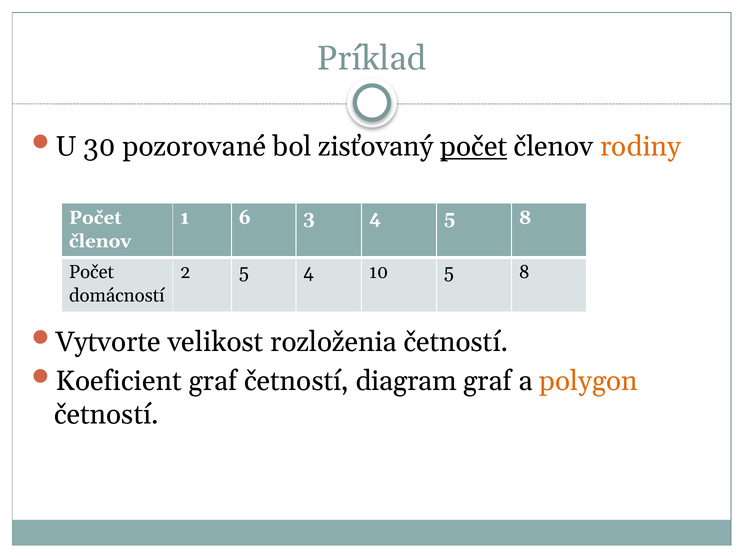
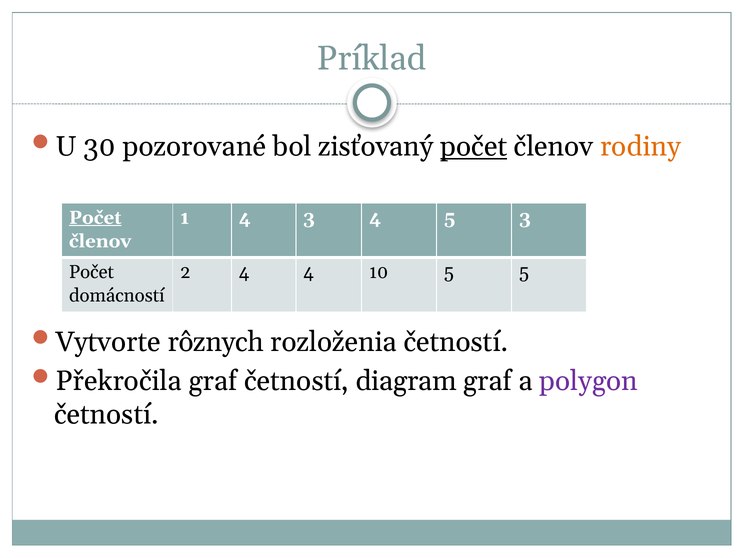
Počet at (95, 218) underline: none -> present
1 6: 6 -> 4
4 5 8: 8 -> 3
2 5: 5 -> 4
10 5 8: 8 -> 5
velikost: velikost -> rôznych
Koeficient: Koeficient -> Překročila
polygon colour: orange -> purple
